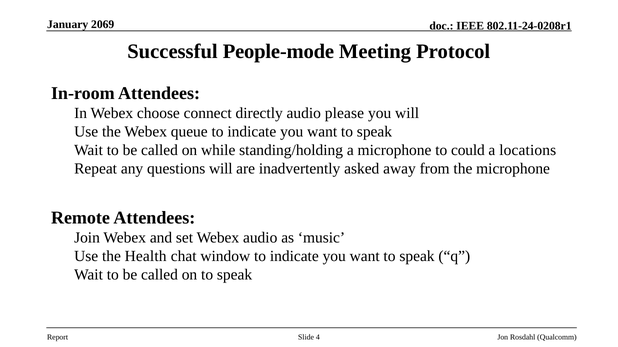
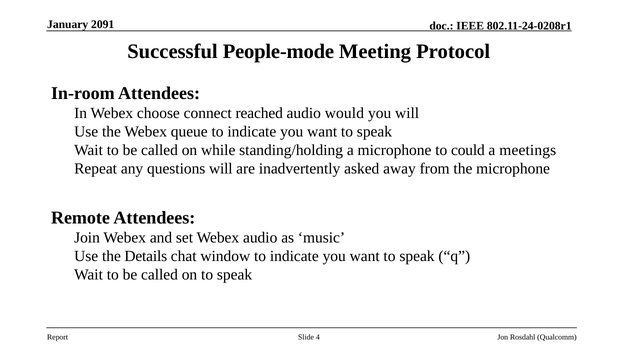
2069: 2069 -> 2091
directly: directly -> reached
please: please -> would
locations: locations -> meetings
Health: Health -> Details
